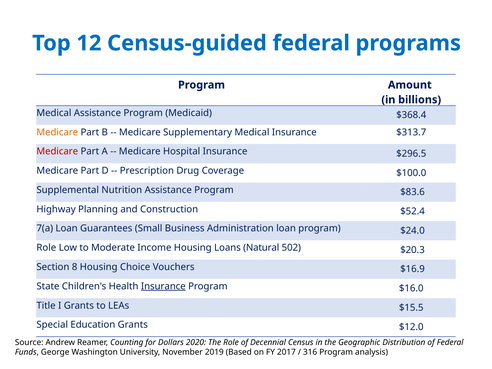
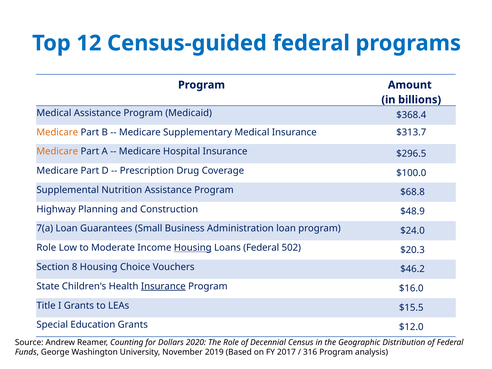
Medicare at (57, 151) colour: red -> orange
$83.6: $83.6 -> $68.8
$52.4: $52.4 -> $48.9
Housing at (193, 248) underline: none -> present
Loans Natural: Natural -> Federal
$16.9: $16.9 -> $46.2
